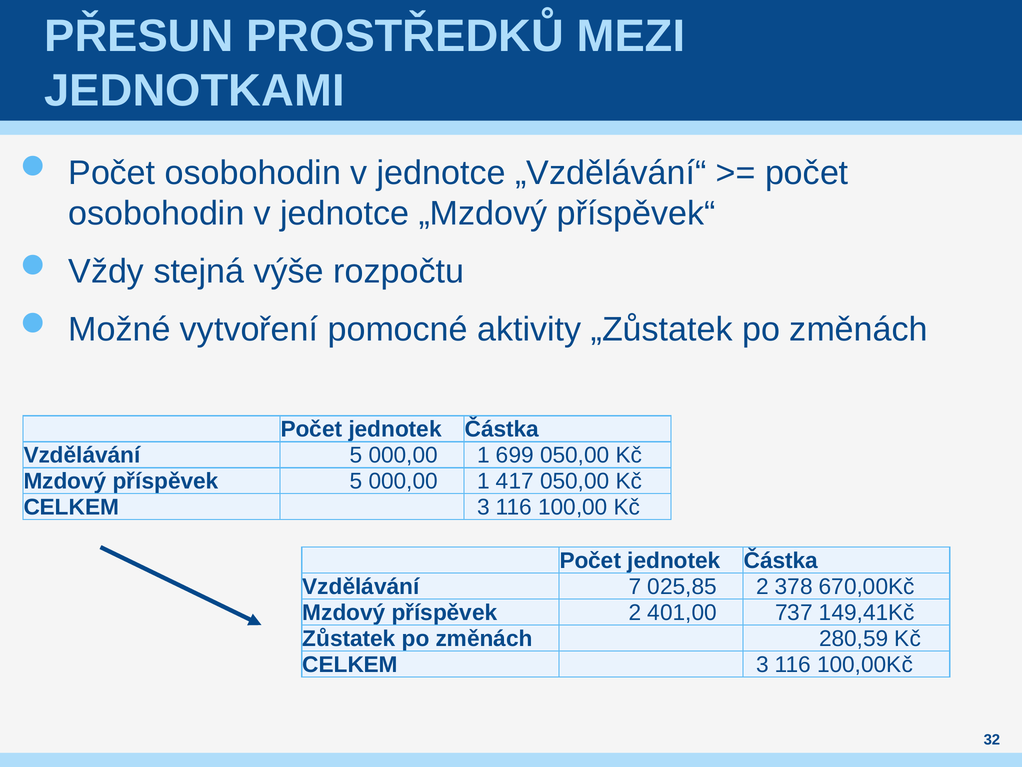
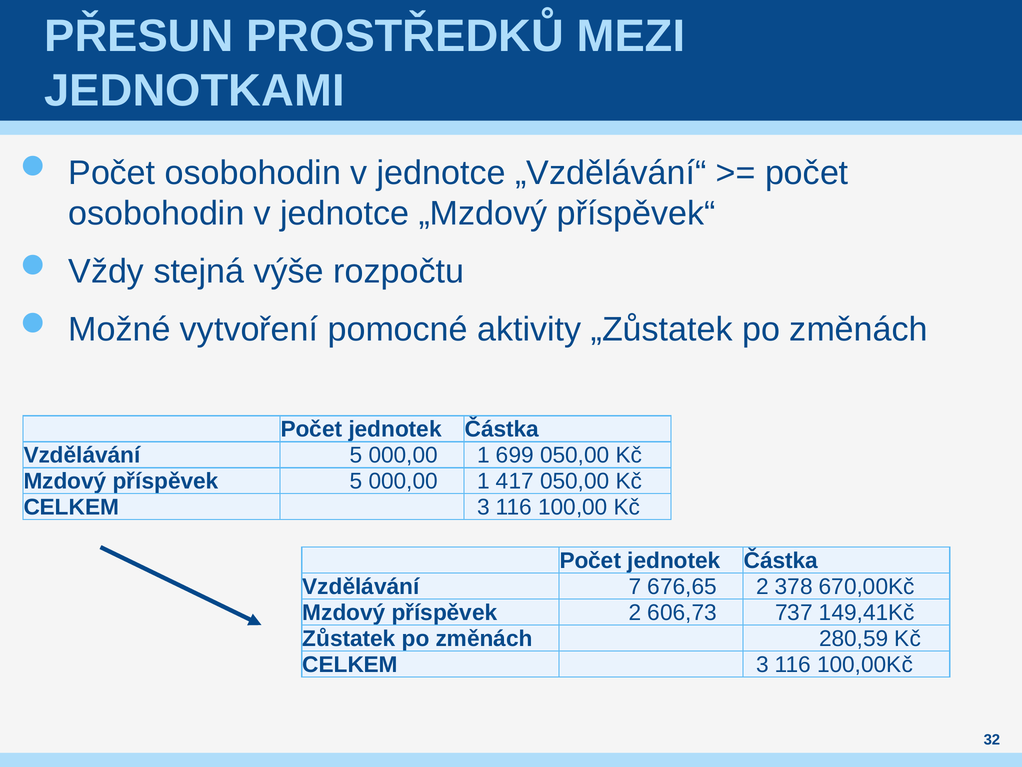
025,85: 025,85 -> 676,65
401,00: 401,00 -> 606,73
